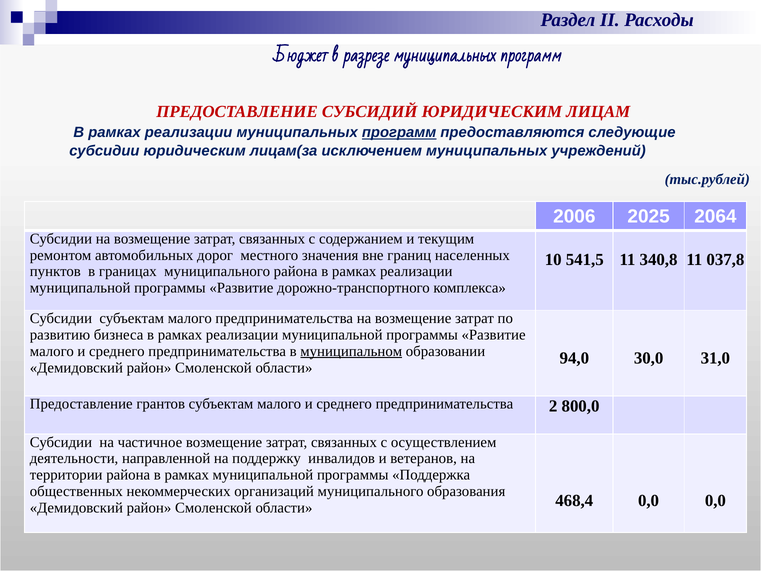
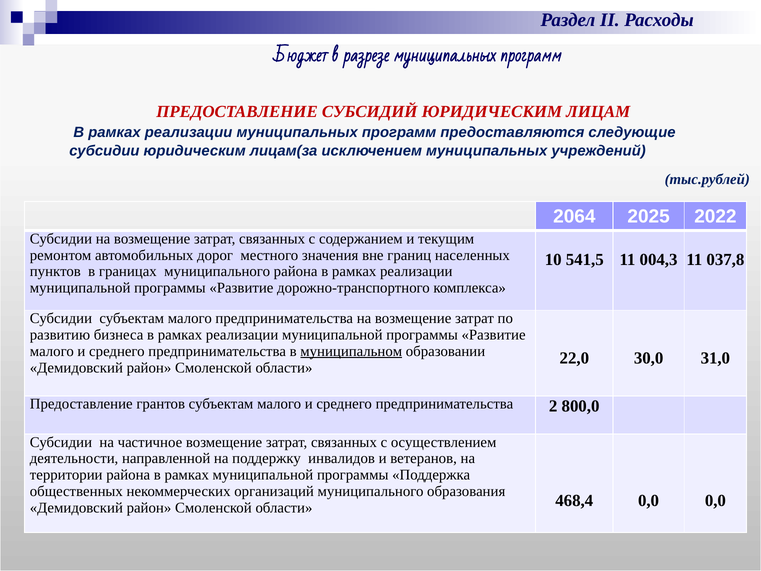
программ at (399, 132) underline: present -> none
2006: 2006 -> 2064
2064: 2064 -> 2022
340,8: 340,8 -> 004,3
94,0: 94,0 -> 22,0
